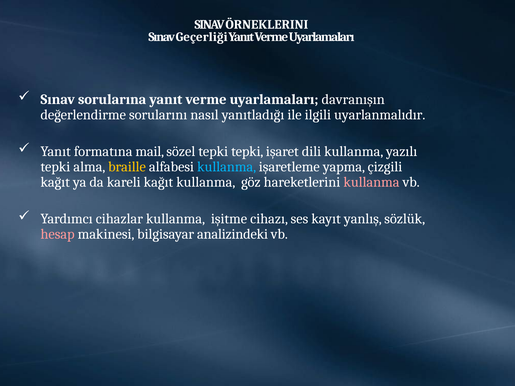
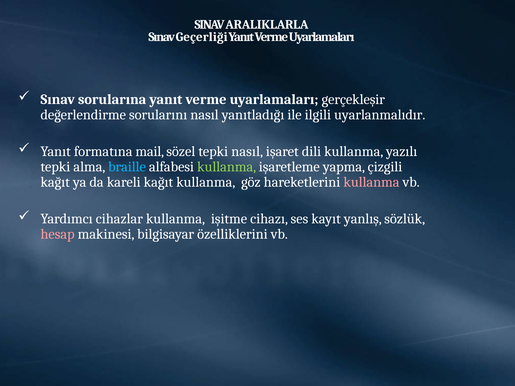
ÖRNEKLERINI: ÖRNEKLERINI -> ARALIKLARLA
davranışın: davranışın -> gerçekleşir
tepki tepki: tepki -> nasıl
braille colour: yellow -> light blue
kullanma at (227, 167) colour: light blue -> light green
analizindeki: analizindeki -> özelliklerini
